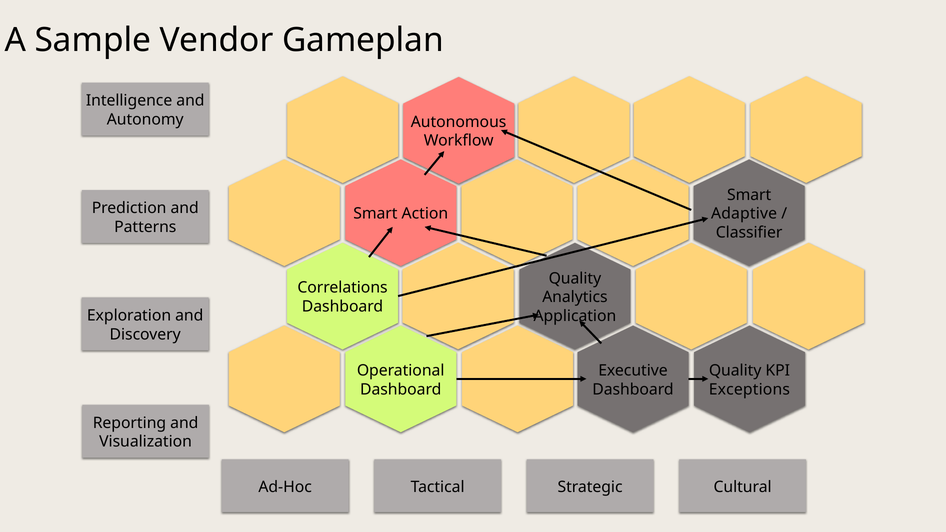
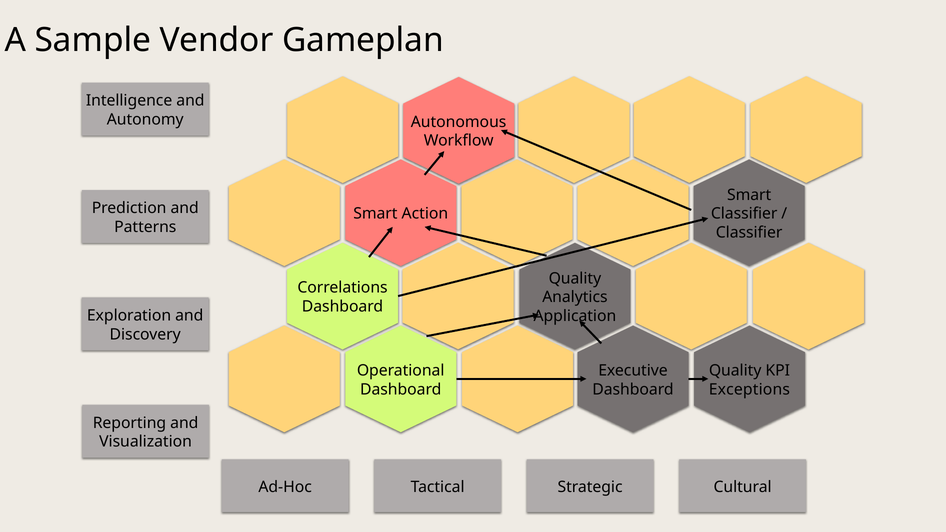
Adaptive at (744, 214): Adaptive -> Classifier
